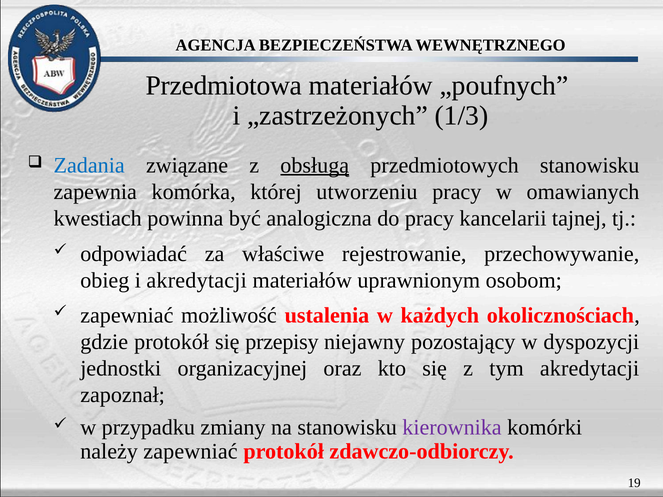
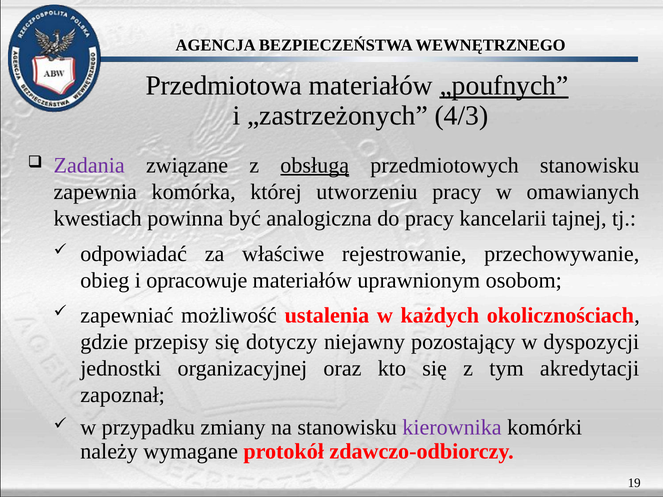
„poufnych underline: none -> present
1/3: 1/3 -> 4/3
Zadania colour: blue -> purple
i akredytacji: akredytacji -> opracowuje
gdzie protokół: protokół -> przepisy
przepisy: przepisy -> dotyczy
należy zapewniać: zapewniać -> wymagane
